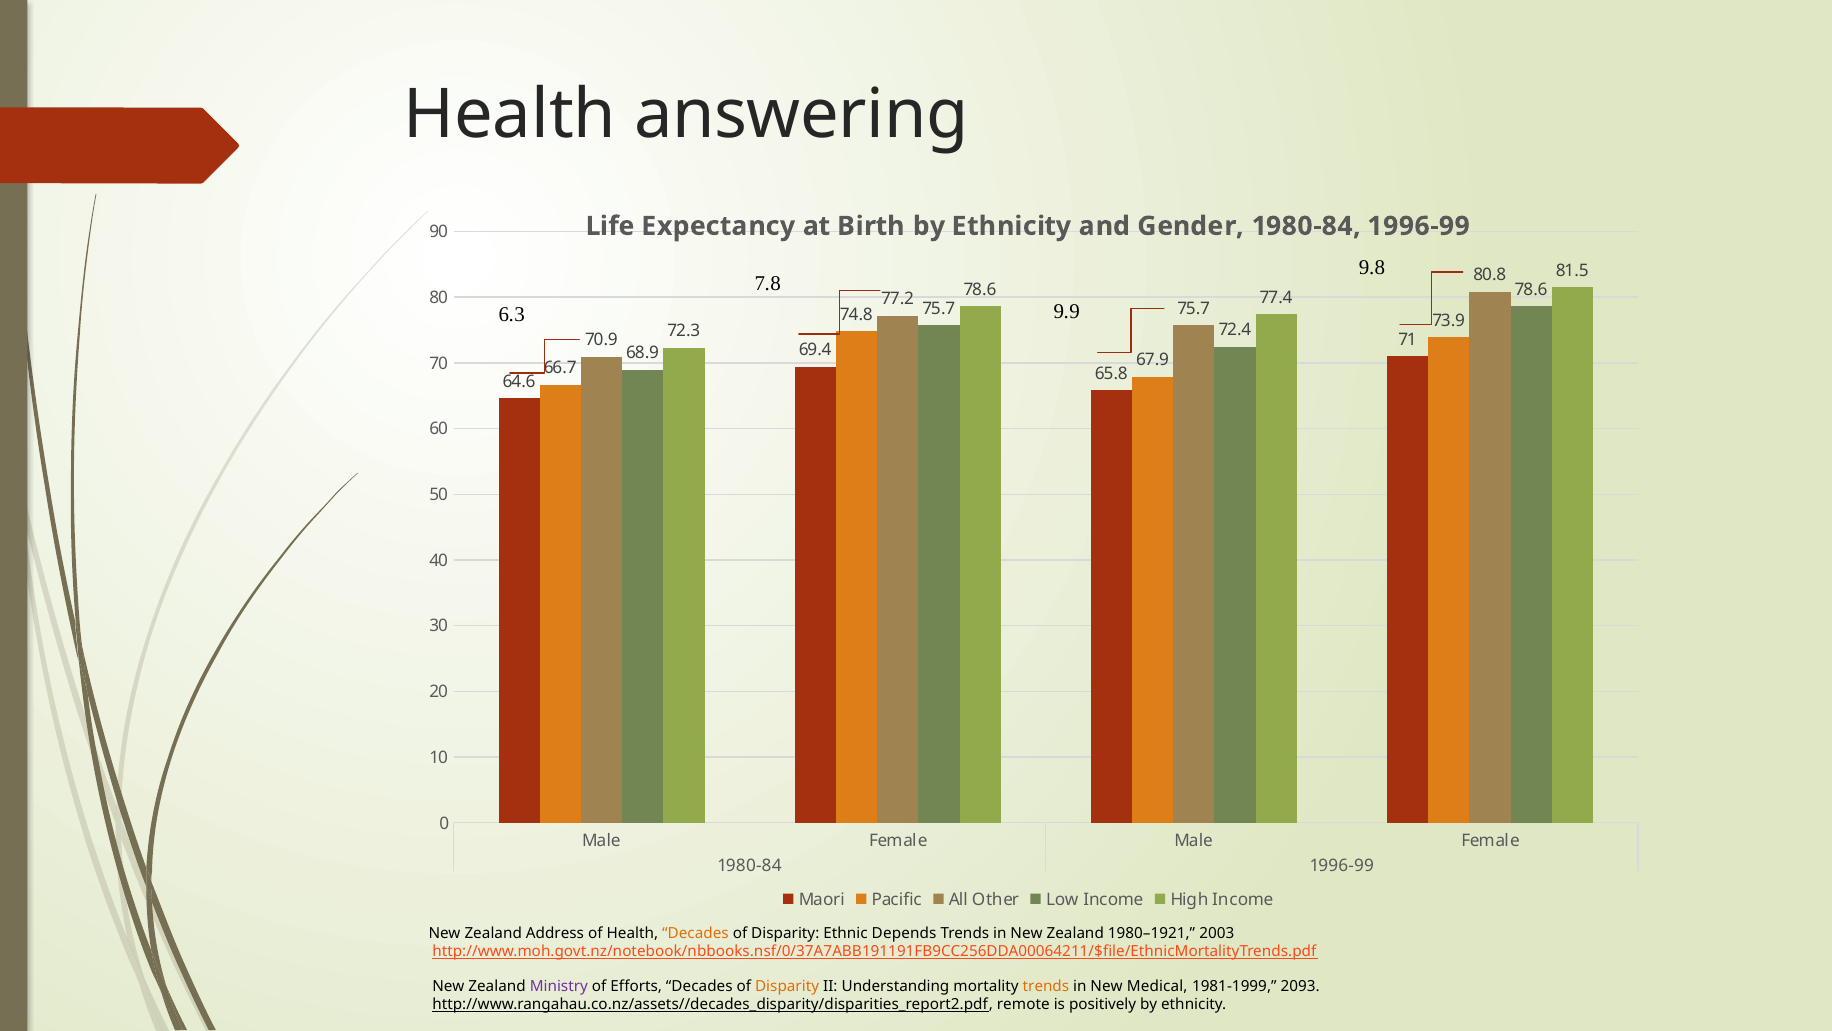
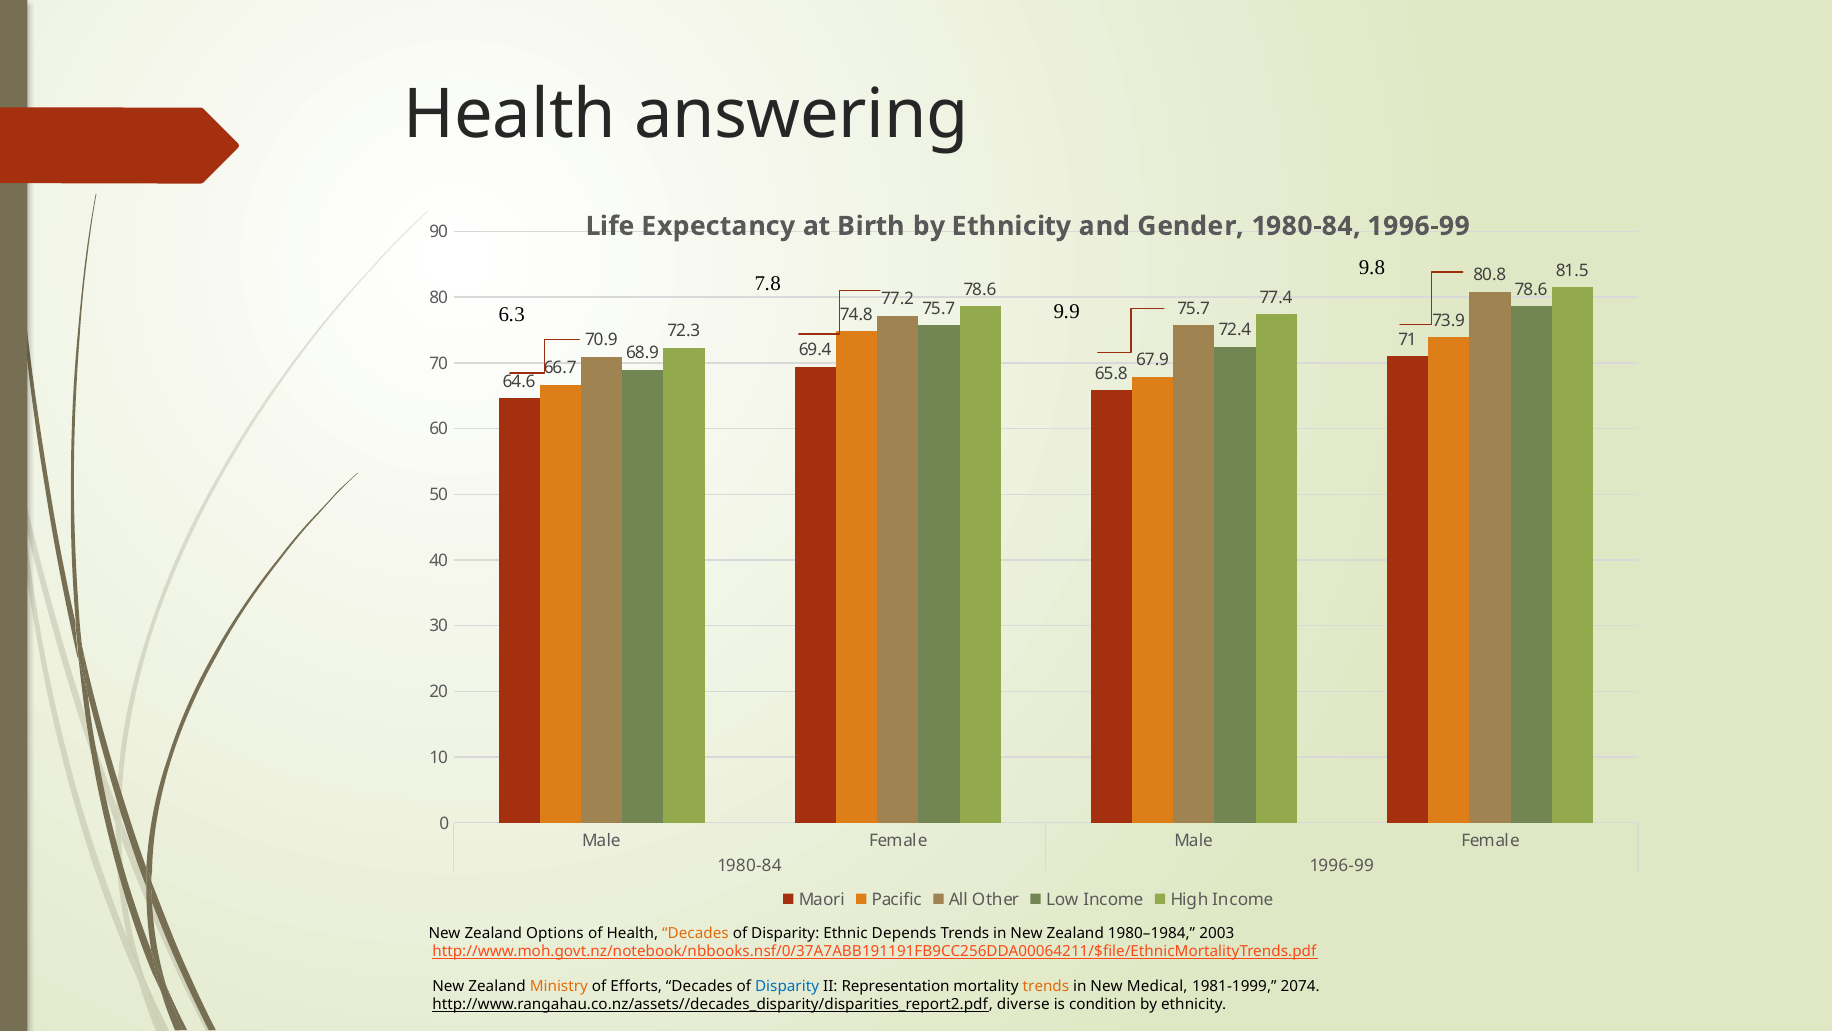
Address: Address -> Options
1980–1921: 1980–1921 -> 1980–1984
Ministry colour: purple -> orange
Disparity at (787, 986) colour: orange -> blue
Understanding: Understanding -> Representation
2093: 2093 -> 2074
remote: remote -> diverse
positively: positively -> condition
